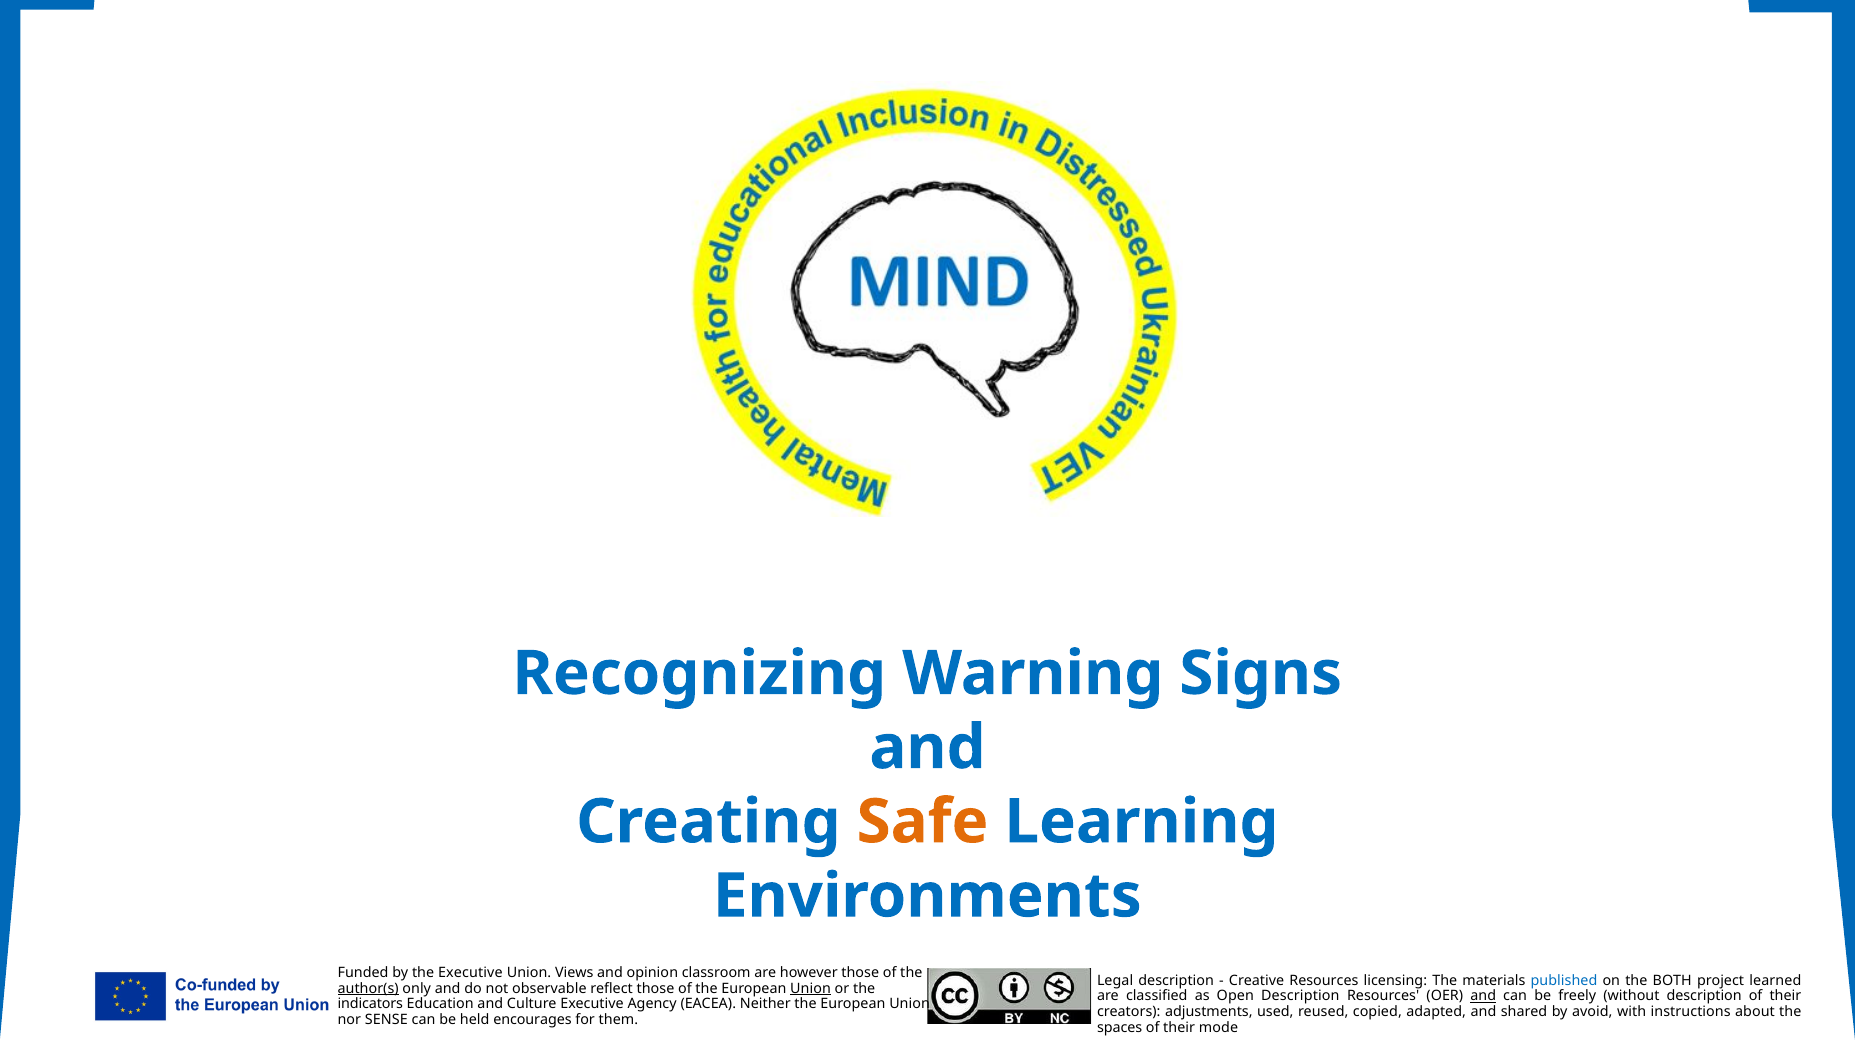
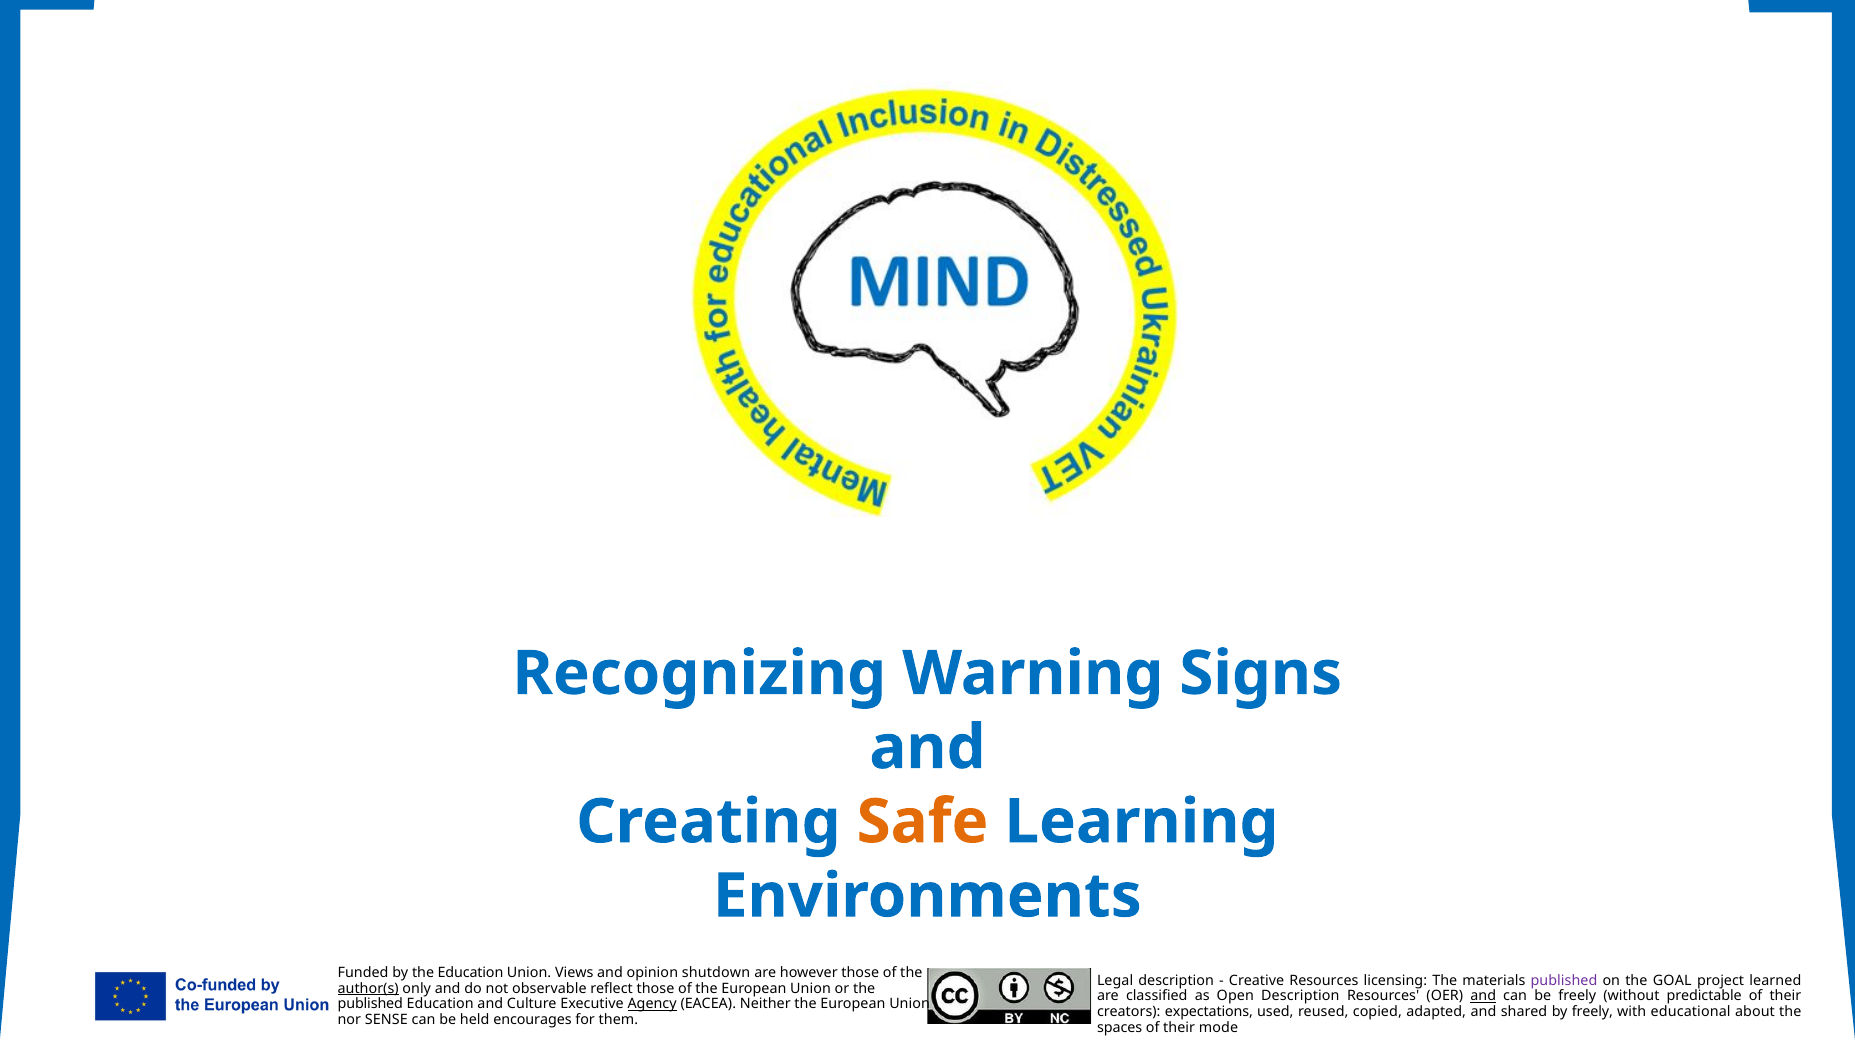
the Executive: Executive -> Education
classroom: classroom -> shutdown
published at (1564, 981) colour: blue -> purple
BOTH: BOTH -> GOAL
Union at (811, 989) underline: present -> none
without description: description -> predictable
indicators at (370, 1005): indicators -> published
Agency underline: none -> present
adjustments: adjustments -> expectations
by avoid: avoid -> freely
instructions: instructions -> educational
